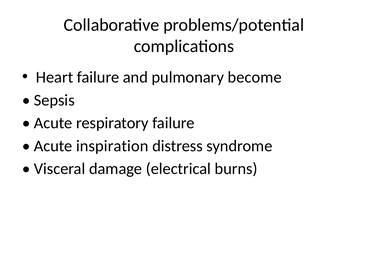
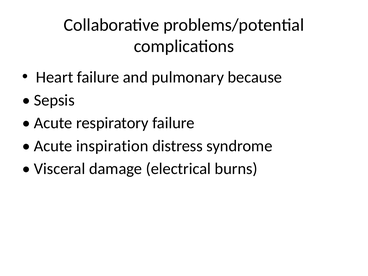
become: become -> because
